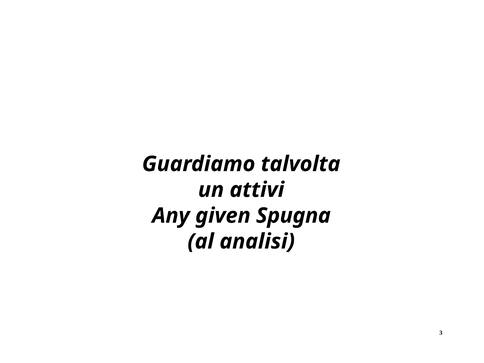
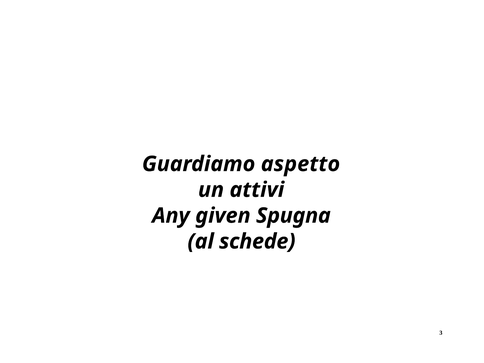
talvolta: talvolta -> aspetto
analisi: analisi -> schede
